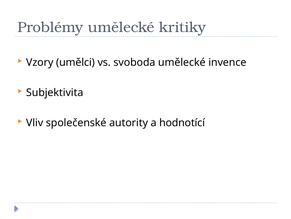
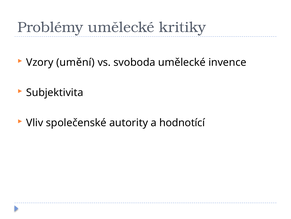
umělci: umělci -> umění
